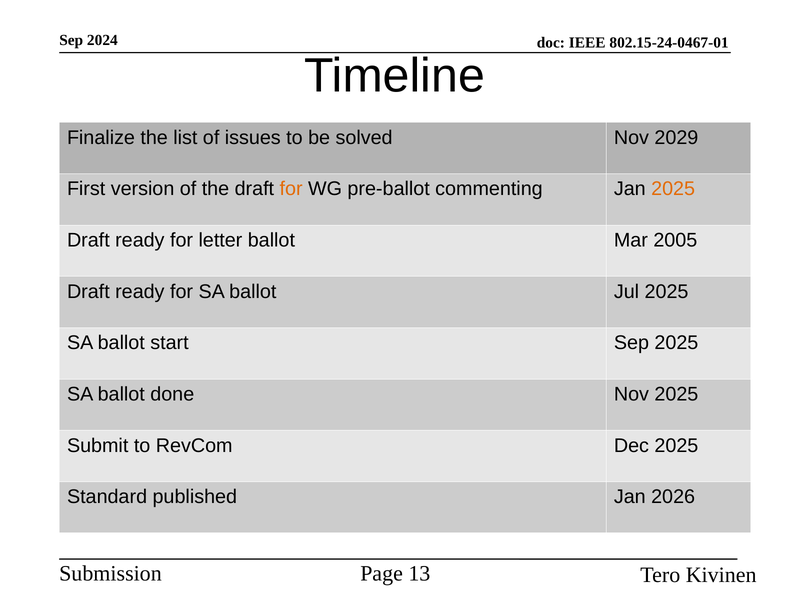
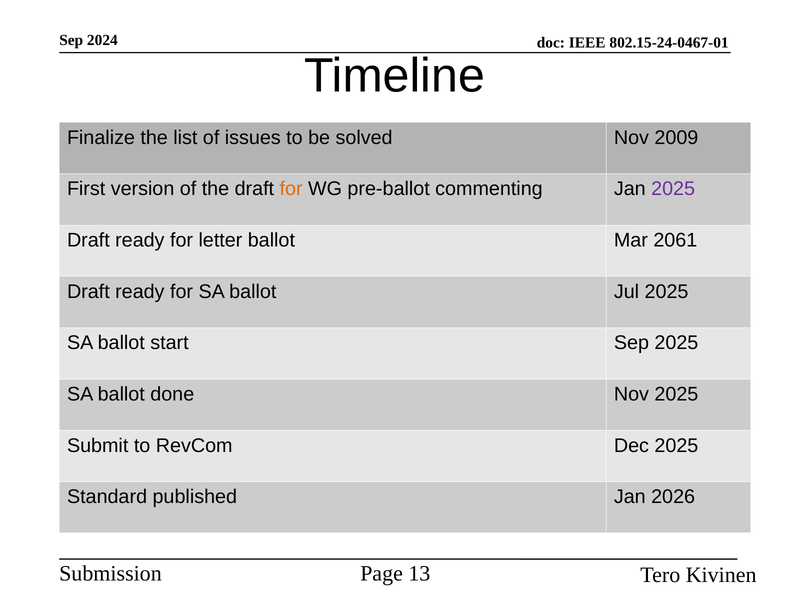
2029: 2029 -> 2009
2025 at (673, 189) colour: orange -> purple
2005: 2005 -> 2061
